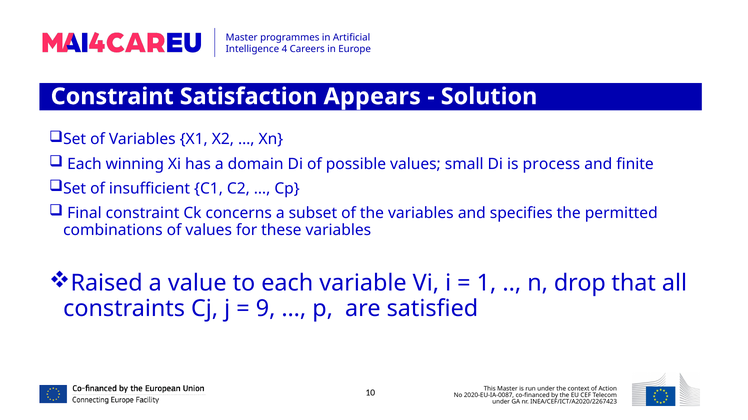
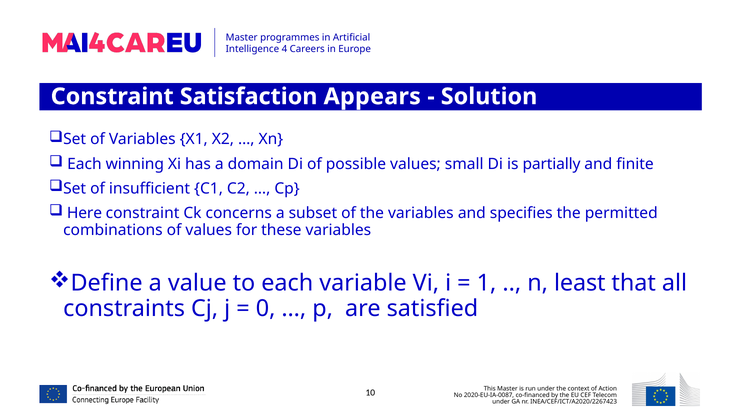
process: process -> partially
Final: Final -> Here
Raised: Raised -> Define
drop: drop -> least
9: 9 -> 0
